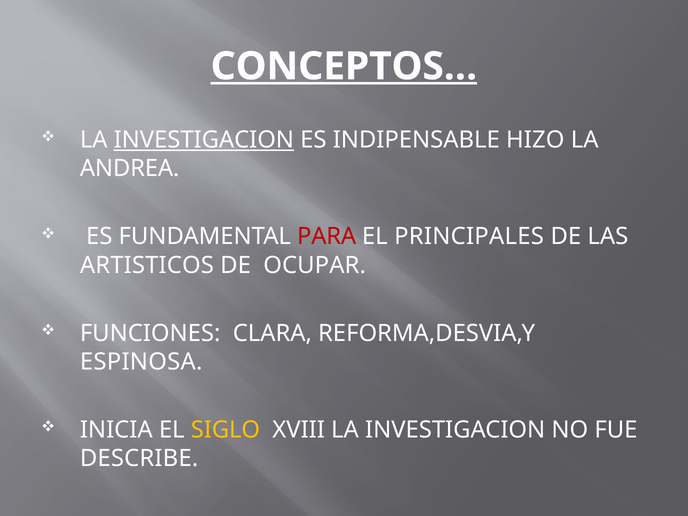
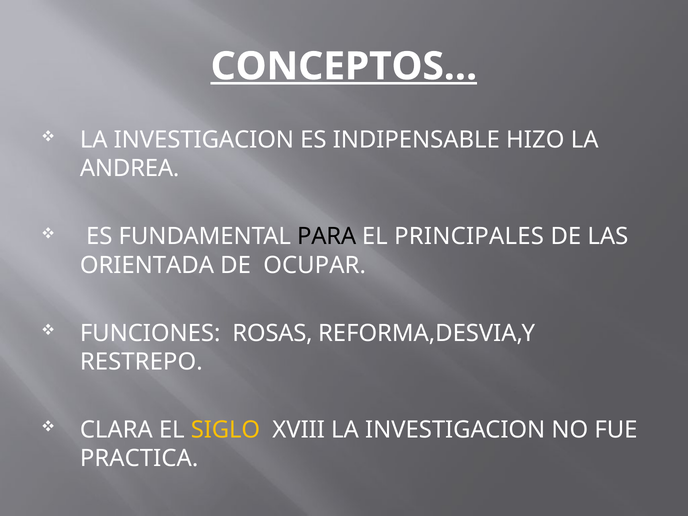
INVESTIGACION at (204, 140) underline: present -> none
PARA colour: red -> black
ARTISTICOS: ARTISTICOS -> ORIENTADA
CLARA: CLARA -> ROSAS
ESPINOSA: ESPINOSA -> RESTREPO
INICIA: INICIA -> CLARA
DESCRIBE: DESCRIBE -> PRACTICA
